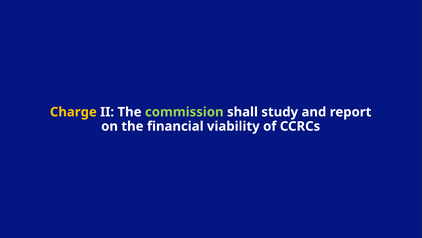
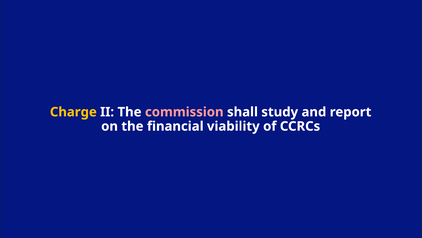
commission colour: light green -> pink
